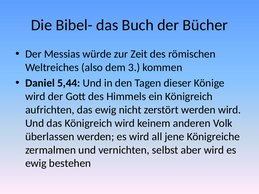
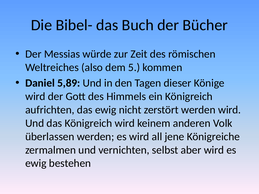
3: 3 -> 5
5,44: 5,44 -> 5,89
